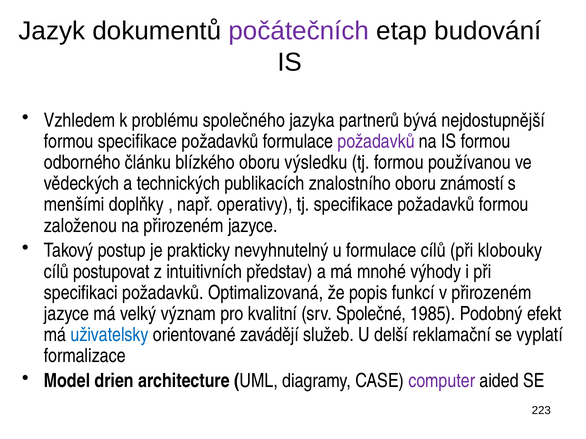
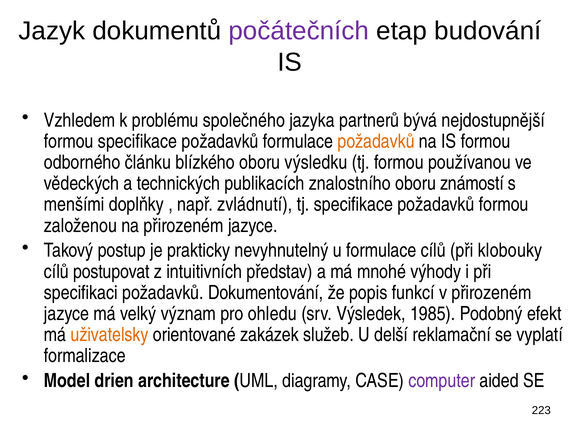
požadavků at (376, 141) colour: purple -> orange
operativy: operativy -> zvládnutí
Optimalizovaná: Optimalizovaná -> Dokumentování
kvalitní: kvalitní -> ohledu
Společné: Společné -> Výsledek
uživatelsky colour: blue -> orange
zavádějí: zavádějí -> zakázek
